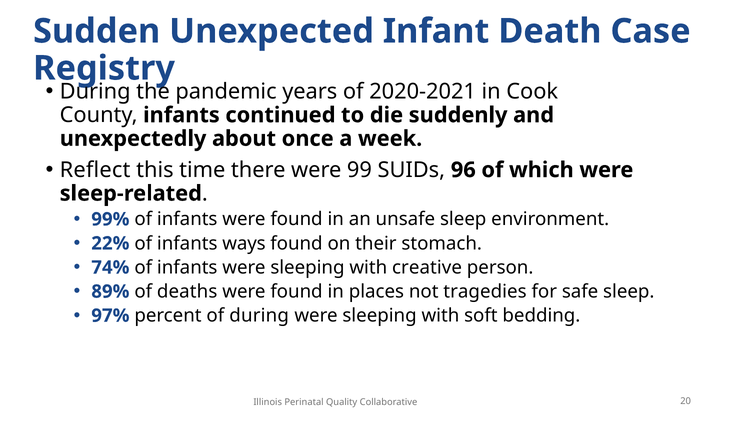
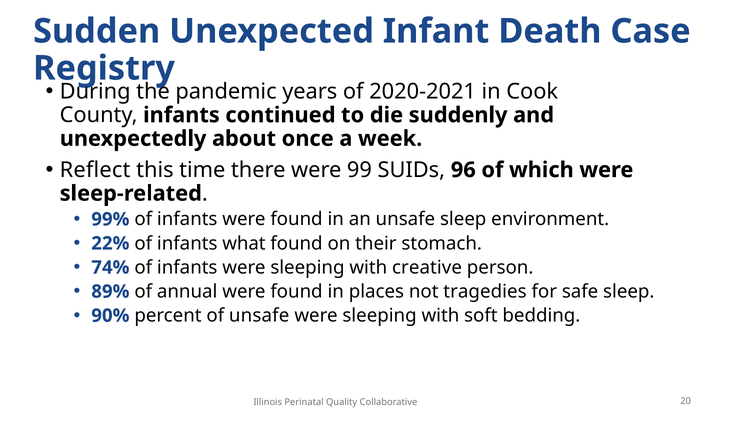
ways: ways -> what
deaths: deaths -> annual
97%: 97% -> 90%
of during: during -> unsafe
